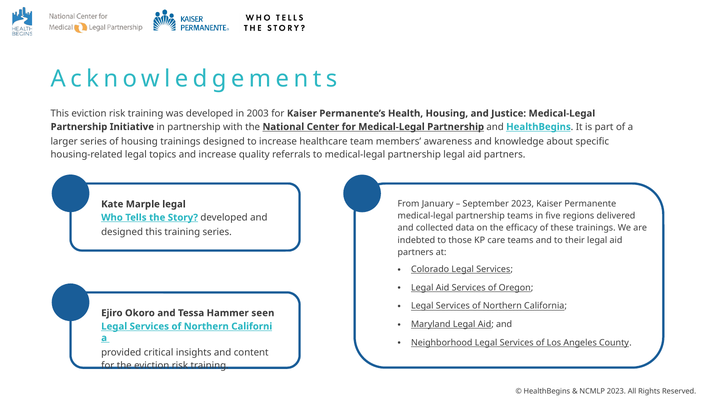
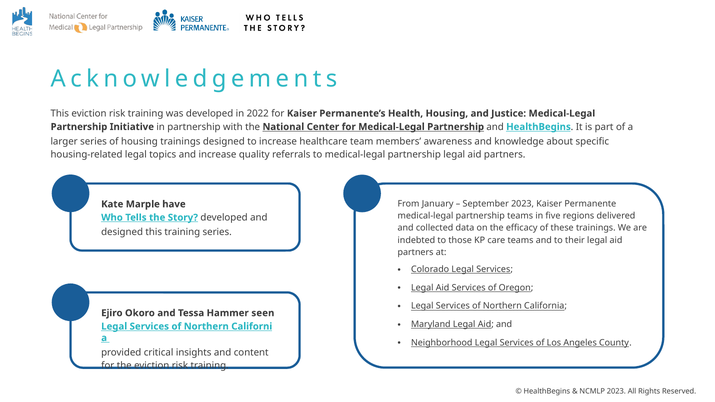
2003: 2003 -> 2022
Marple legal: legal -> have
